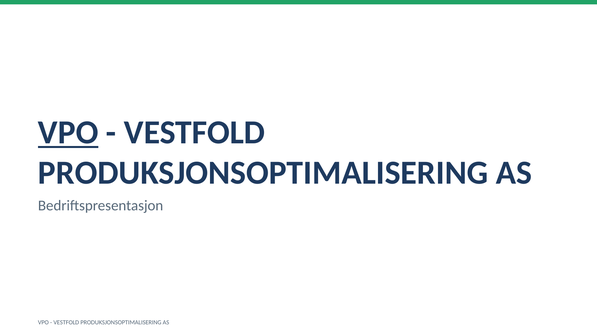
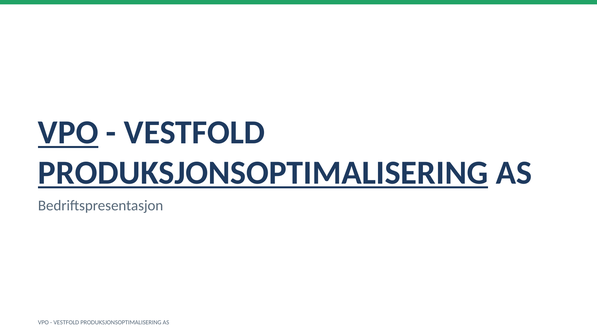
PRODUKSJONSOPTIMALISERING at (263, 173) underline: none -> present
